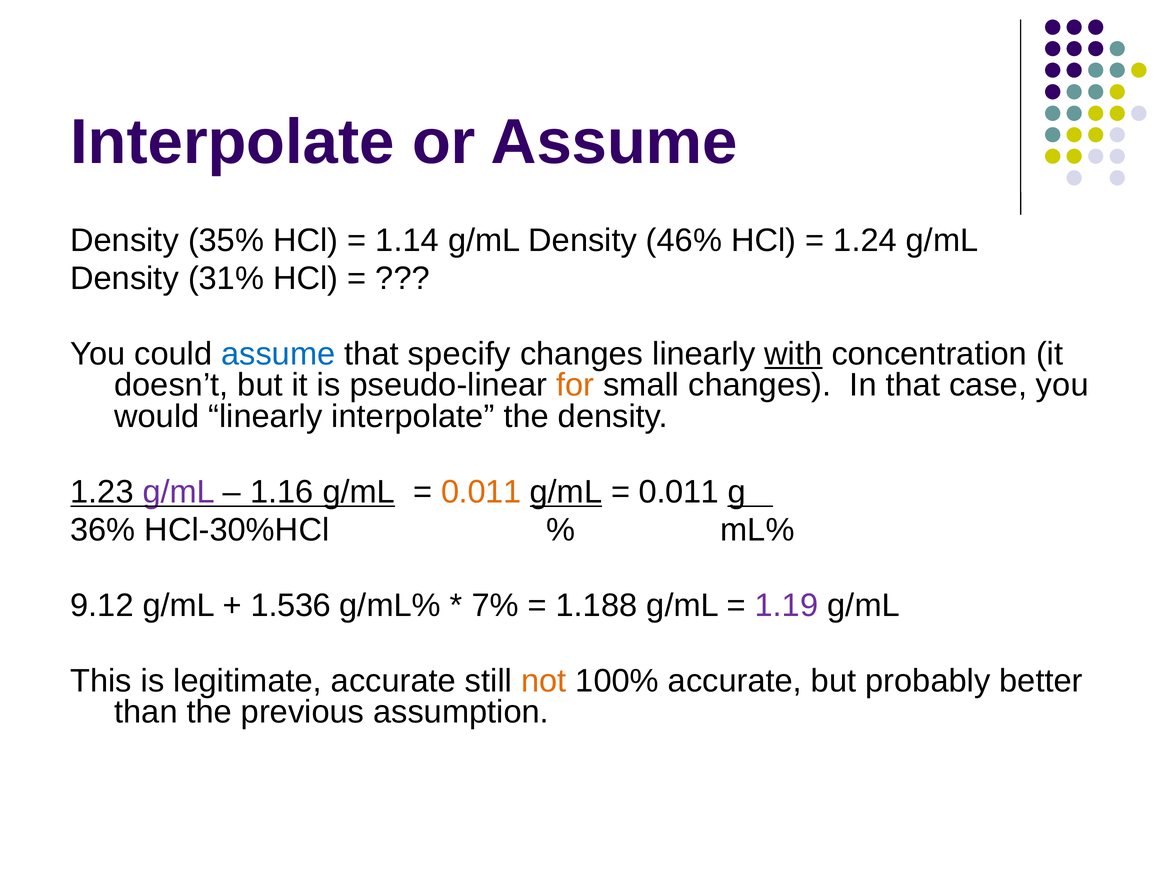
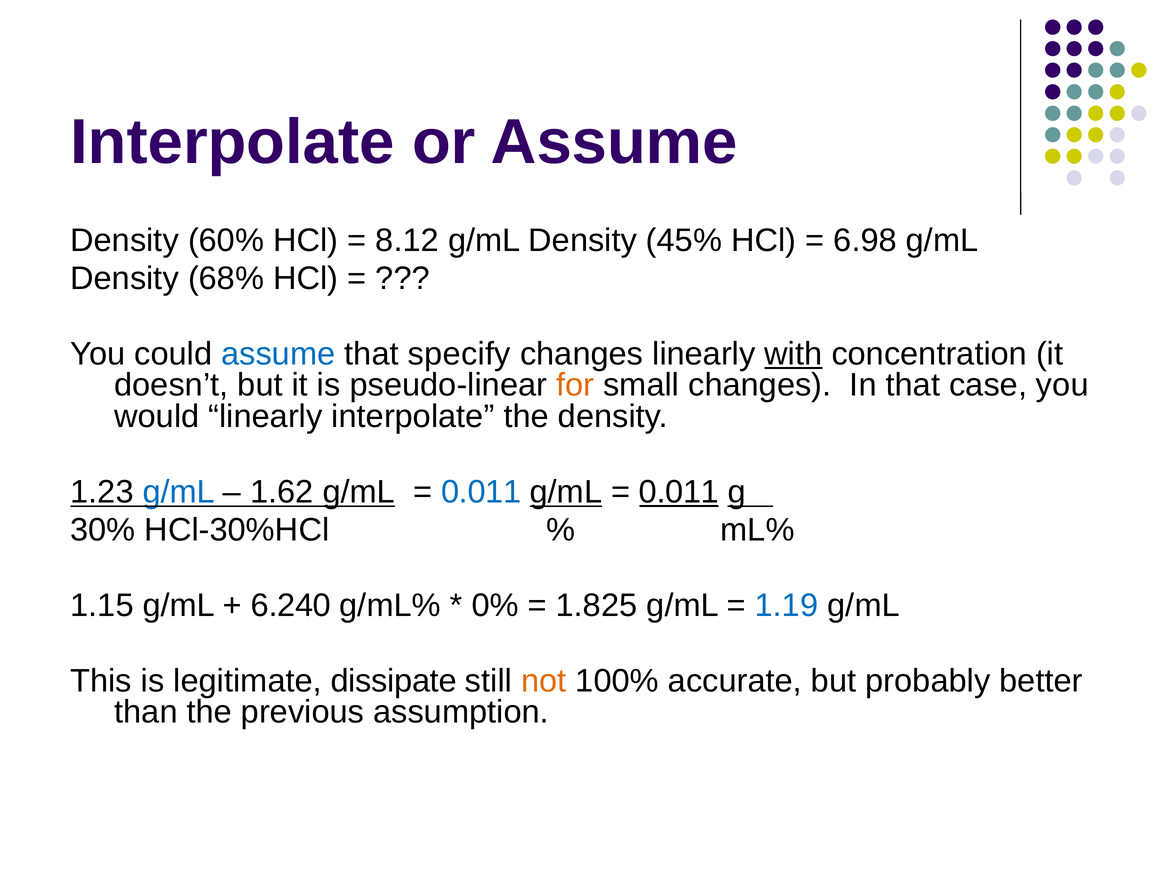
35%: 35% -> 60%
1.14: 1.14 -> 8.12
46%: 46% -> 45%
1.24: 1.24 -> 6.98
31%: 31% -> 68%
g/mL at (179, 492) colour: purple -> blue
1.16: 1.16 -> 1.62
0.011 at (481, 492) colour: orange -> blue
0.011 at (679, 492) underline: none -> present
36%: 36% -> 30%
9.12: 9.12 -> 1.15
1.536: 1.536 -> 6.240
7%: 7% -> 0%
1.188: 1.188 -> 1.825
1.19 colour: purple -> blue
legitimate accurate: accurate -> dissipate
